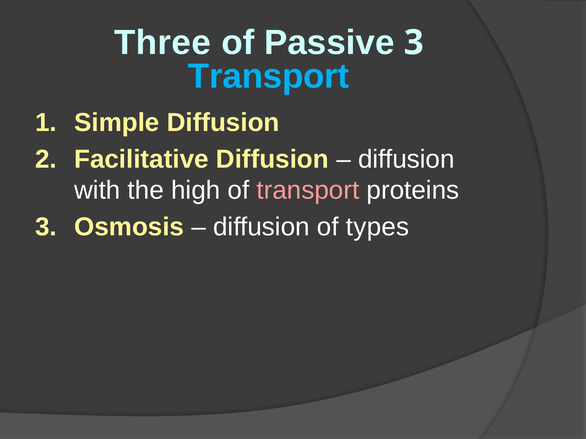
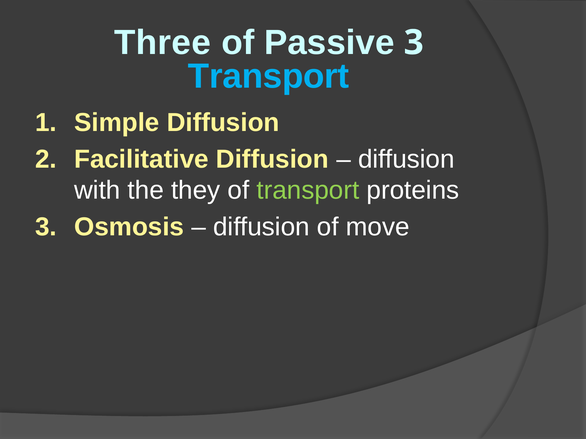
high: high -> they
transport at (308, 191) colour: pink -> light green
types: types -> move
